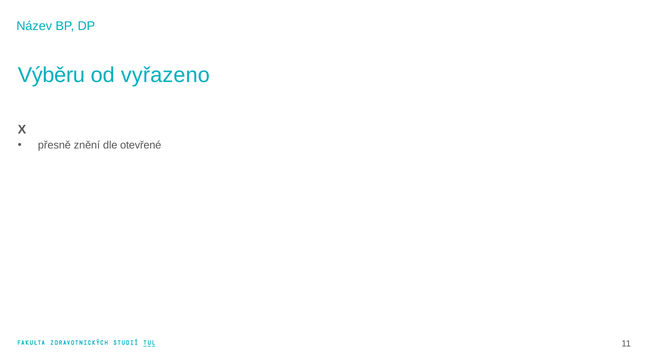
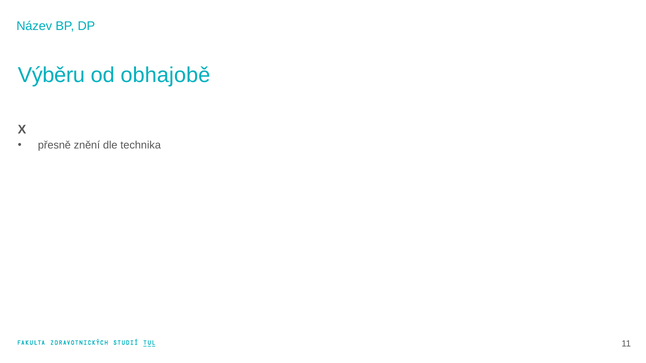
vyřazeno: vyřazeno -> obhajobě
otevřené: otevřené -> technika
